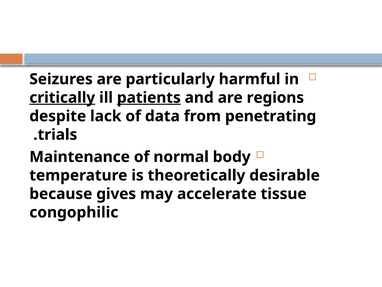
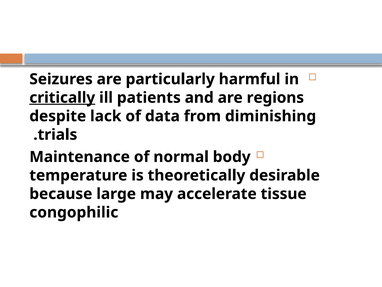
patients underline: present -> none
penetrating: penetrating -> diminishing
gives: gives -> large
